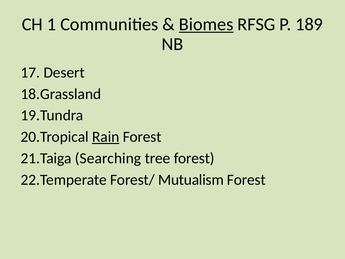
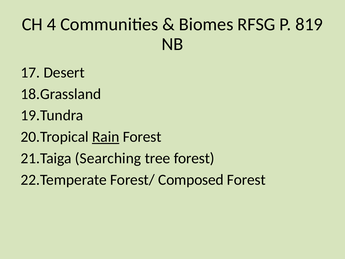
1: 1 -> 4
Biomes underline: present -> none
189: 189 -> 819
Mutualism: Mutualism -> Composed
